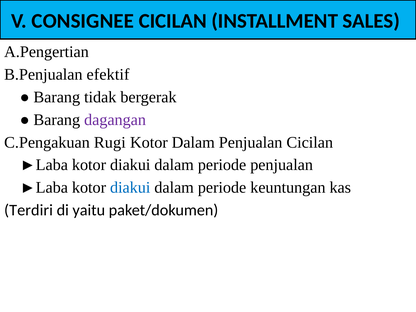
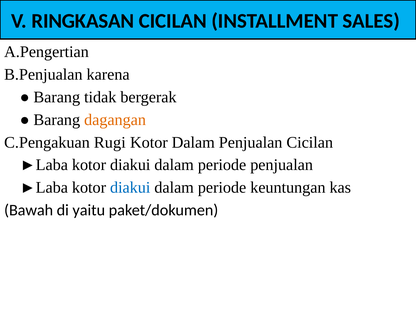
CONSIGNEE: CONSIGNEE -> RINGKASAN
efektif: efektif -> karena
dagangan colour: purple -> orange
Terdiri: Terdiri -> Bawah
